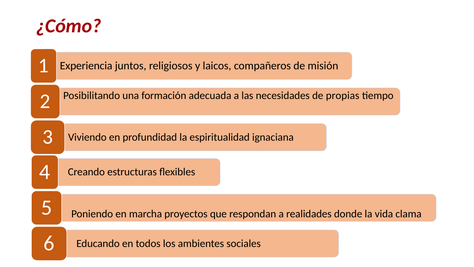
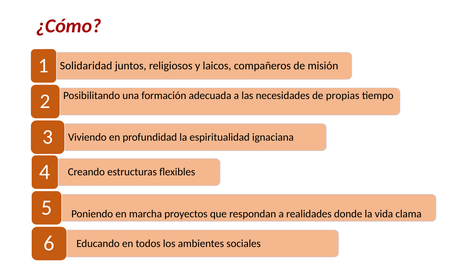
Experiencia: Experiencia -> Solidaridad
